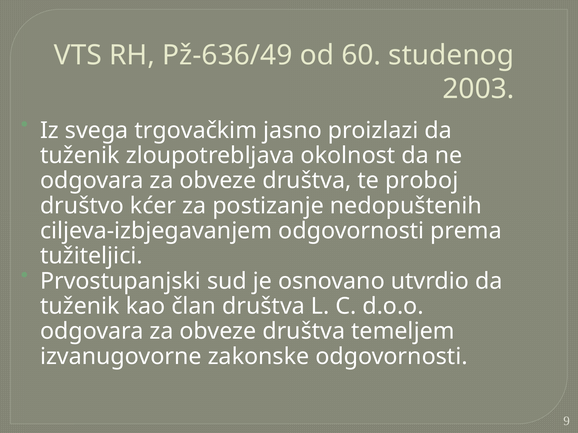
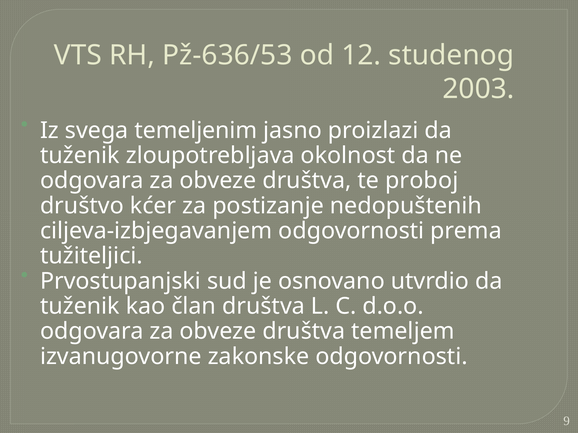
Pž-636/49: Pž-636/49 -> Pž-636/53
60: 60 -> 12
trgovačkim: trgovačkim -> temeljenim
